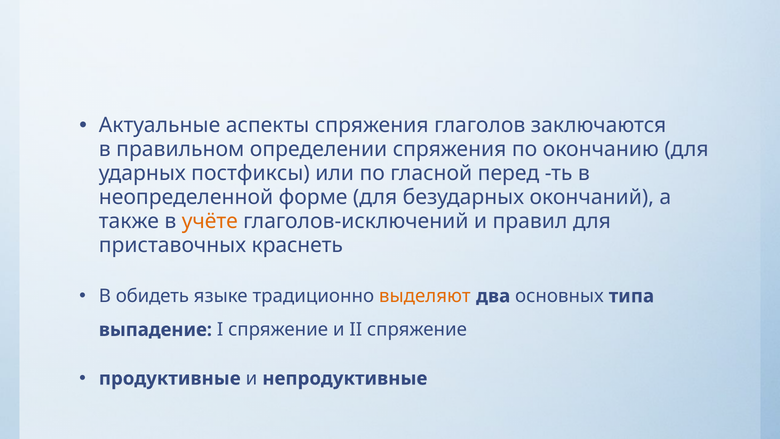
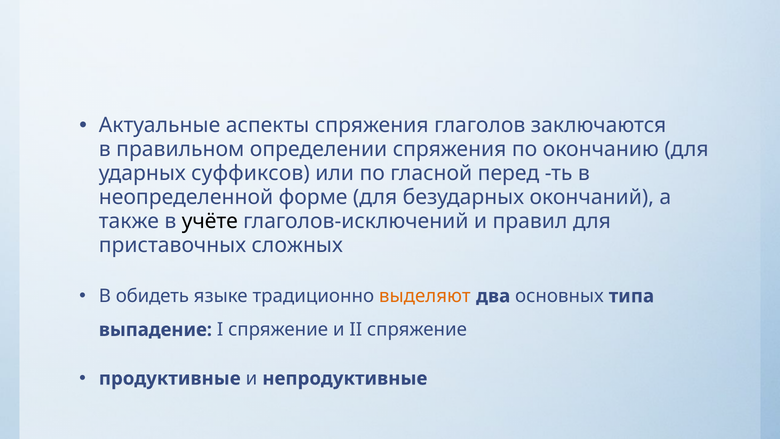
постфиксы: постфиксы -> суффиксов
учёте colour: orange -> black
краснеть: краснеть -> сложных
